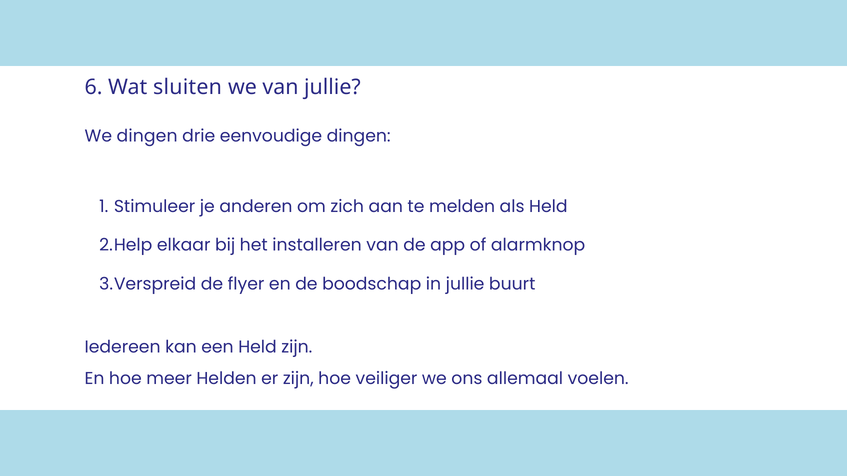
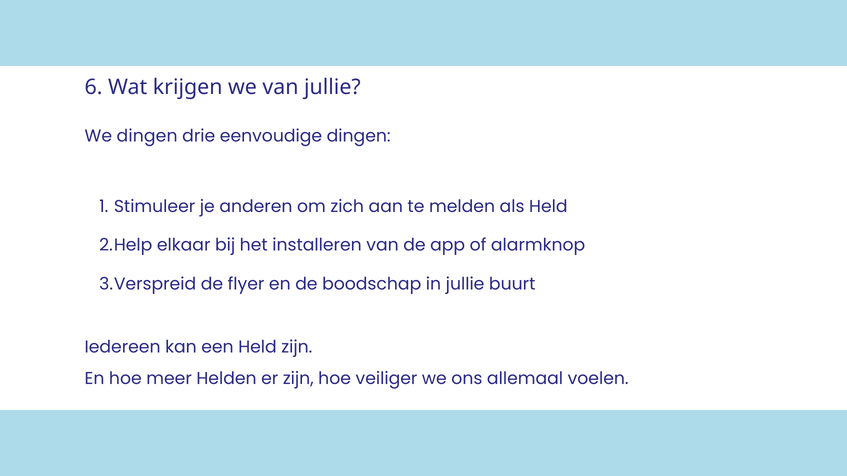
sluiten: sluiten -> krijgen
